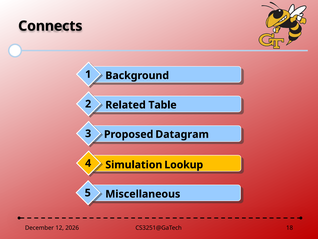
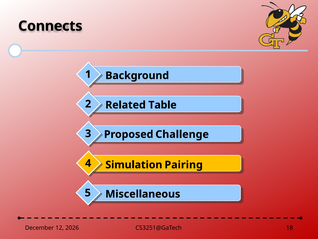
Datagram: Datagram -> Challenge
Lookup: Lookup -> Pairing
